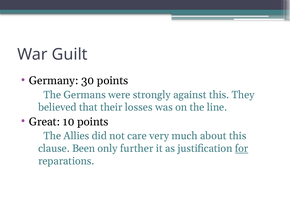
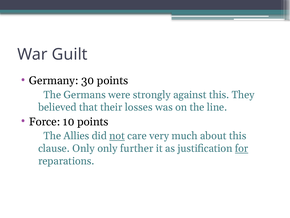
Great: Great -> Force
not underline: none -> present
clause Been: Been -> Only
